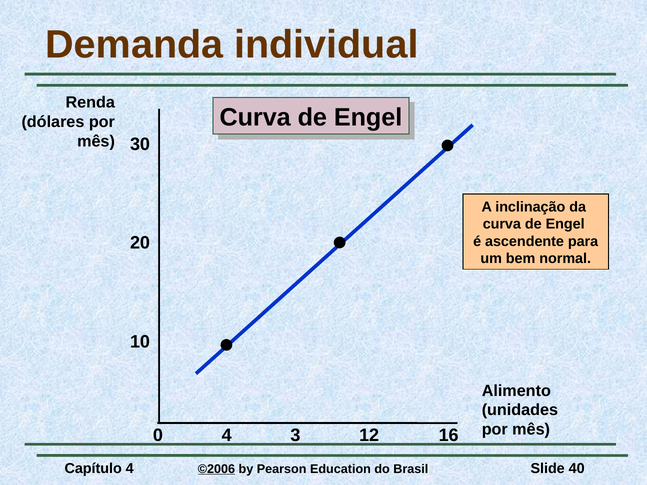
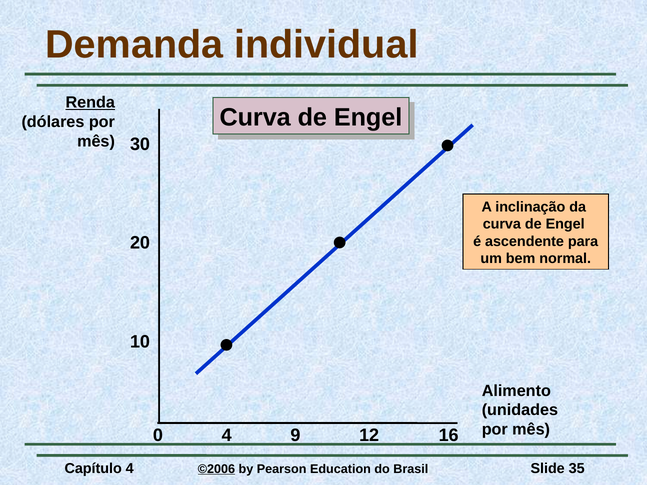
Renda underline: none -> present
3: 3 -> 9
40: 40 -> 35
